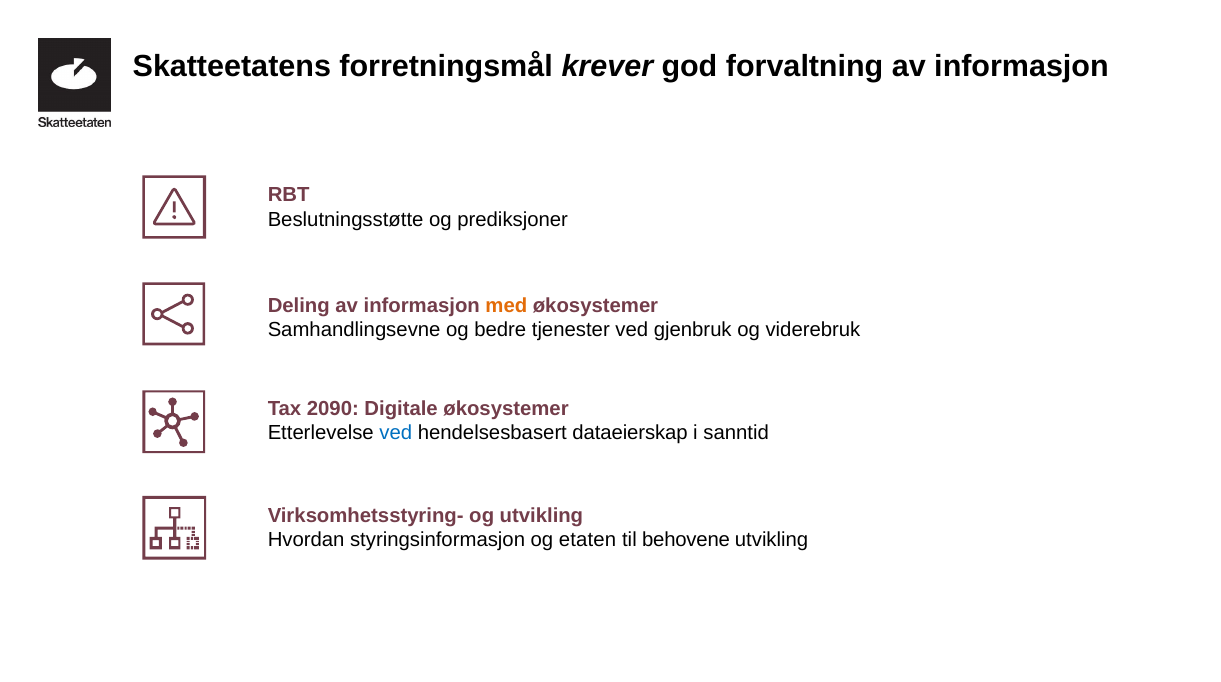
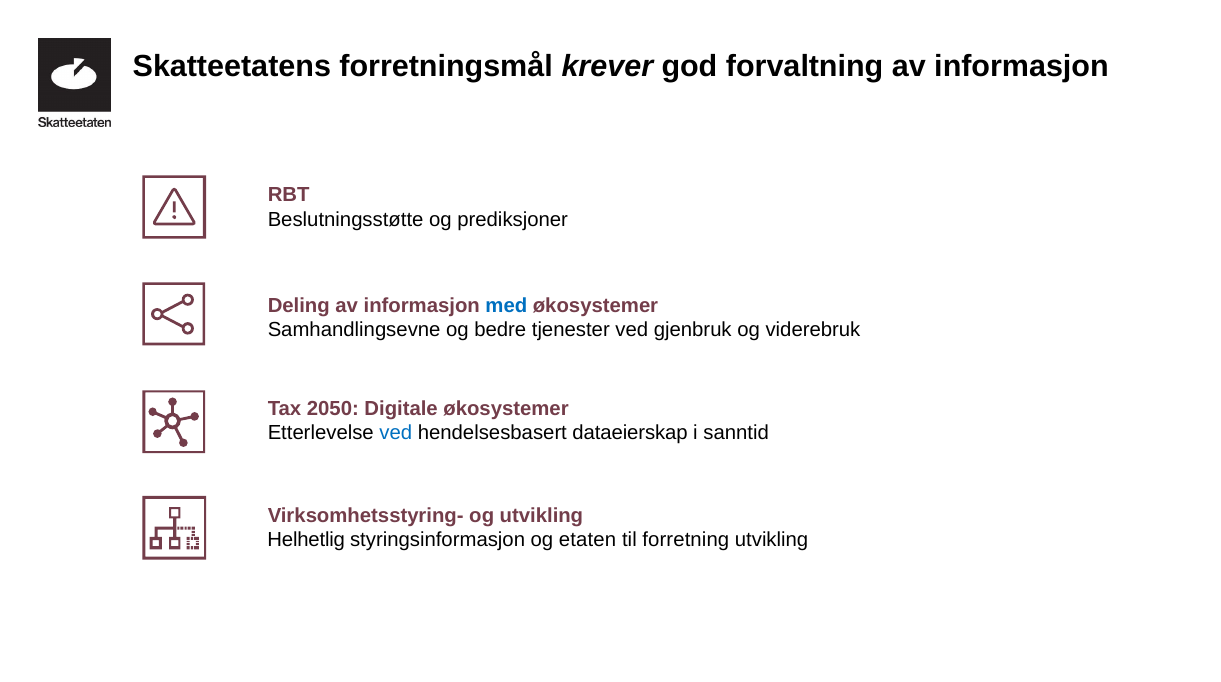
med colour: orange -> blue
2090: 2090 -> 2050
Hvordan: Hvordan -> Helhetlig
behovene: behovene -> forretning
